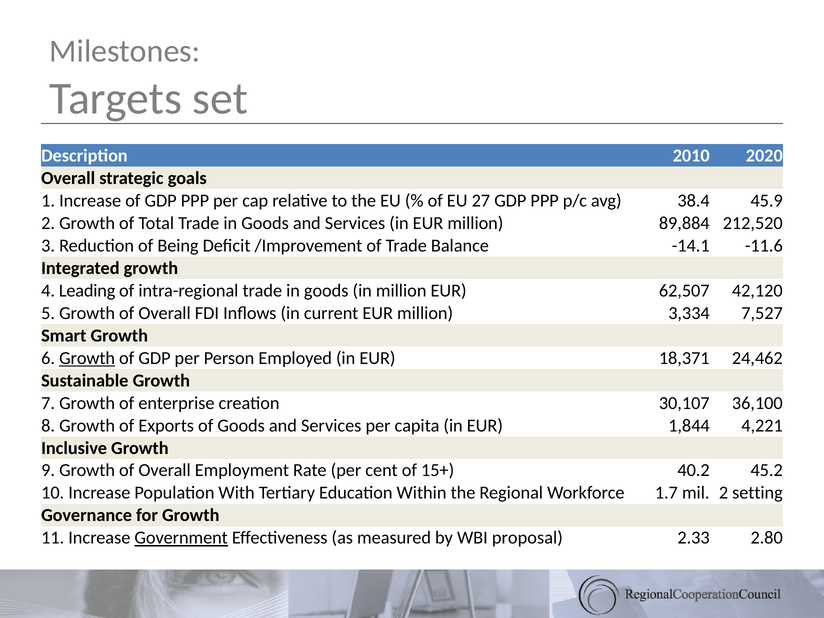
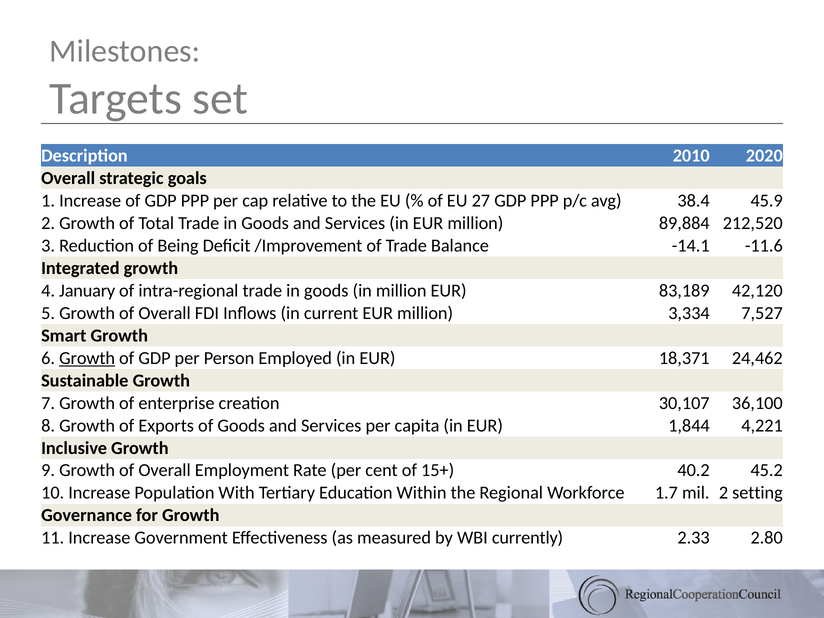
Leading: Leading -> January
62,507: 62,507 -> 83,189
Government underline: present -> none
proposal: proposal -> currently
